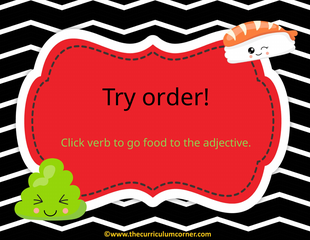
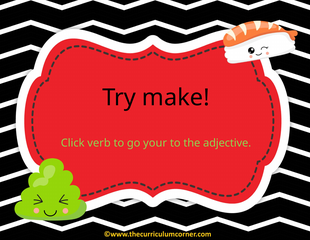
order: order -> make
food: food -> your
